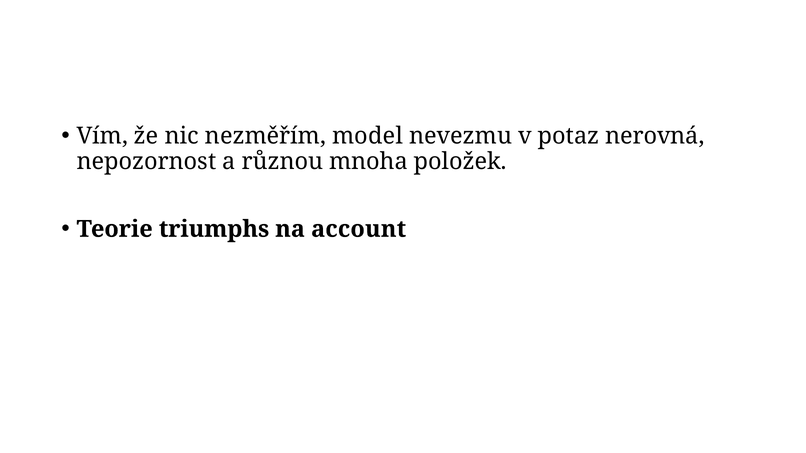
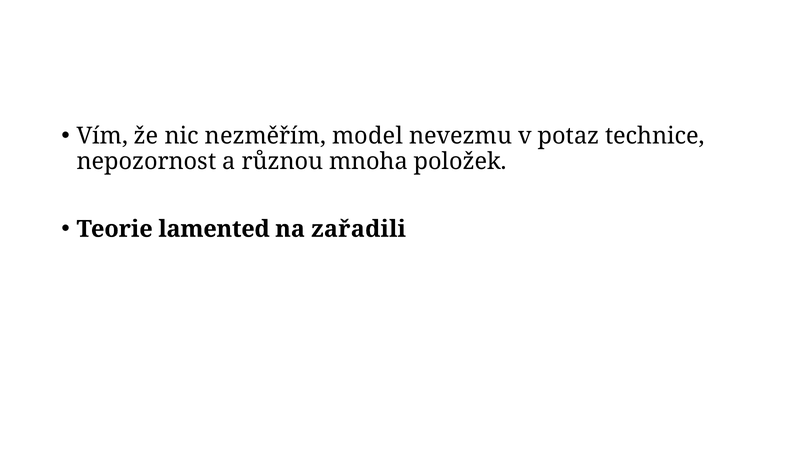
nerovná: nerovná -> technice
triumphs: triumphs -> lamented
account: account -> zařadili
